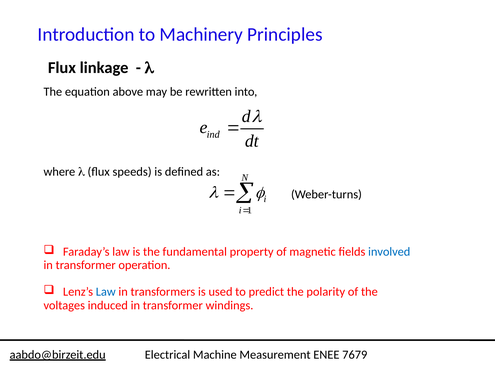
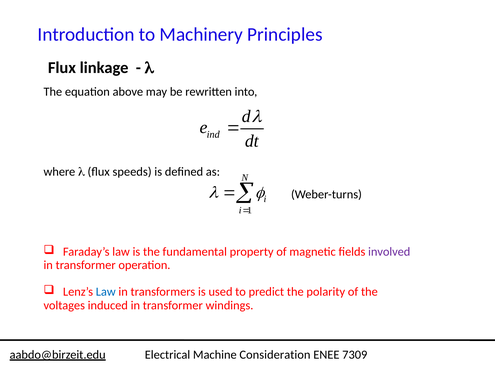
involved colour: blue -> purple
Measurement: Measurement -> Consideration
7679: 7679 -> 7309
